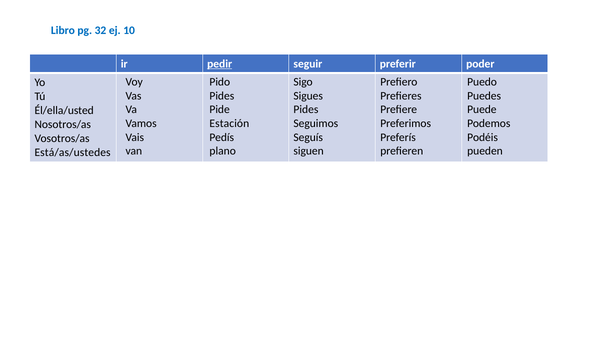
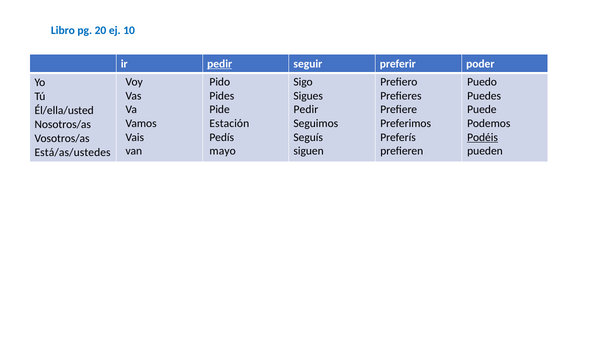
32: 32 -> 20
Pides at (306, 110): Pides -> Pedir
Podéis underline: none -> present
plano: plano -> mayo
